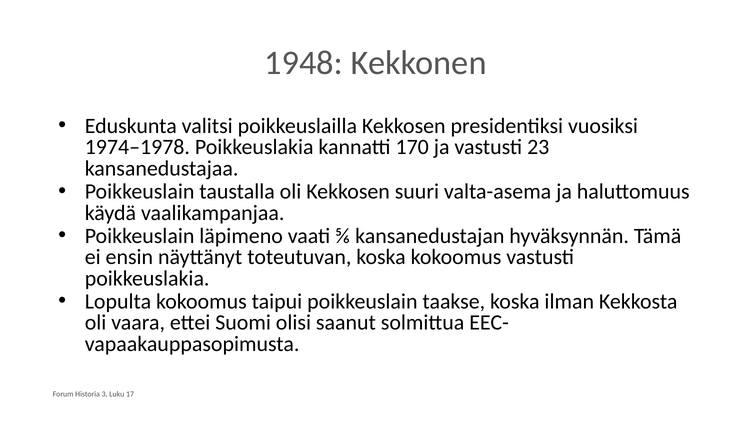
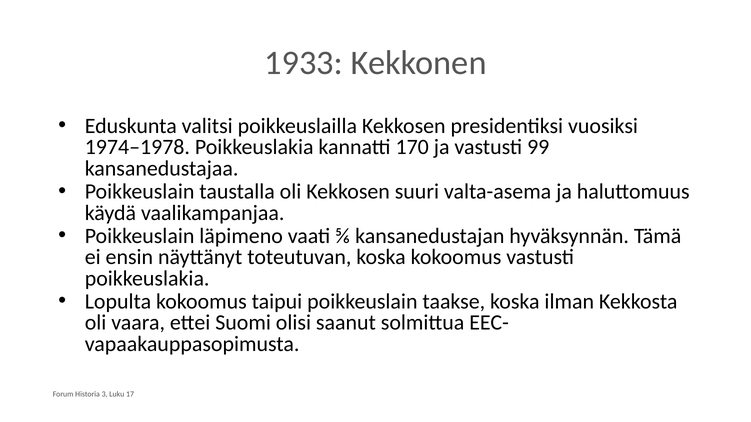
1948: 1948 -> 1933
23: 23 -> 99
